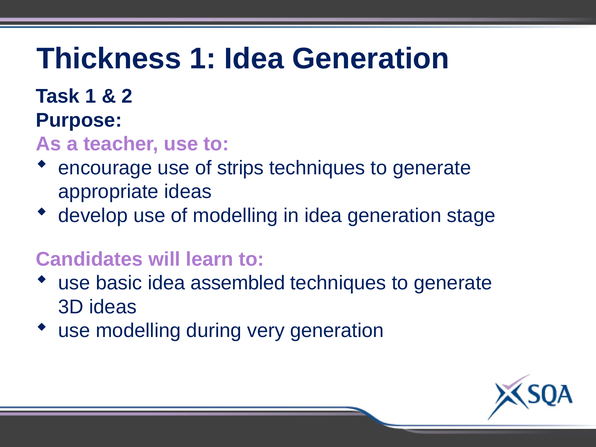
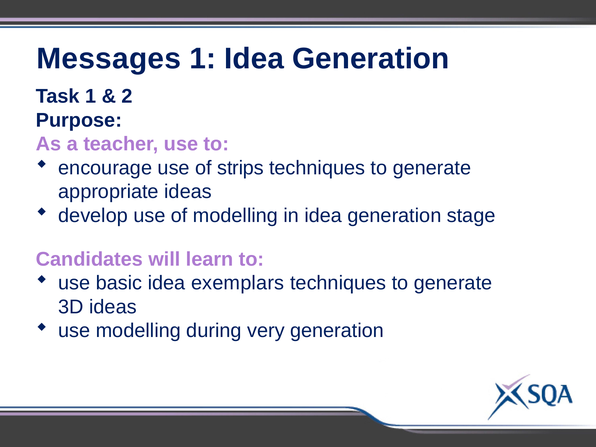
Thickness: Thickness -> Messages
assembled: assembled -> exemplars
